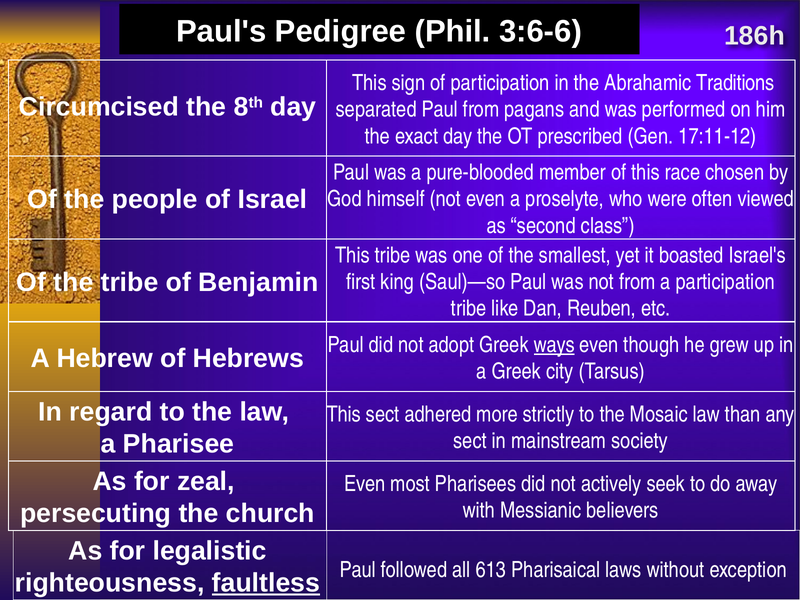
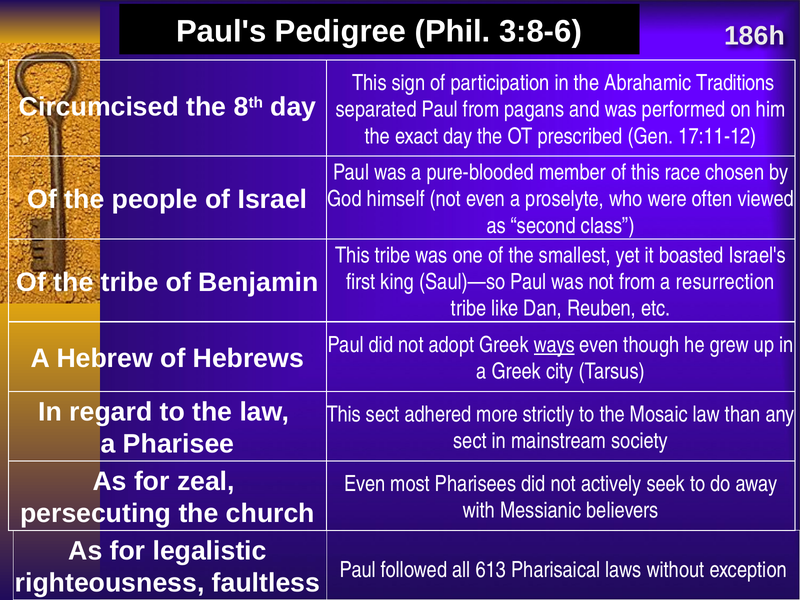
3:6-6: 3:6-6 -> 3:8-6
a participation: participation -> resurrection
faultless underline: present -> none
